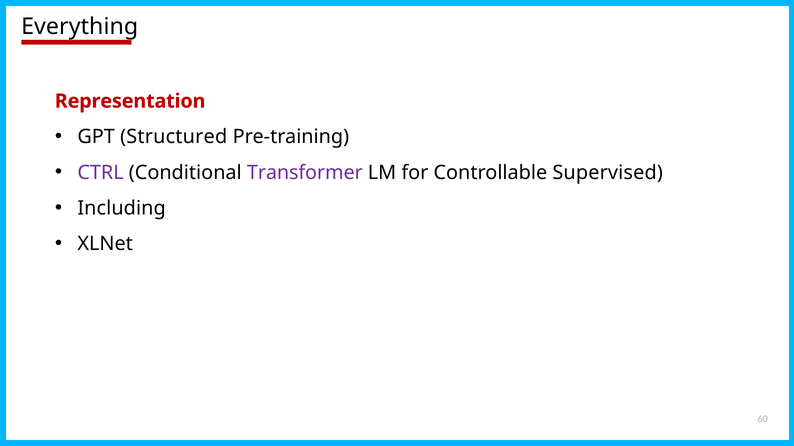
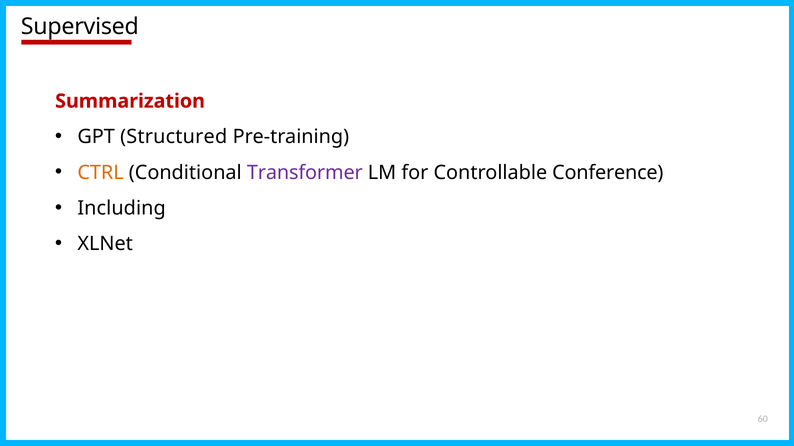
Everything: Everything -> Supervised
Representation: Representation -> Summarization
CTRL colour: purple -> orange
Supervised: Supervised -> Conference
